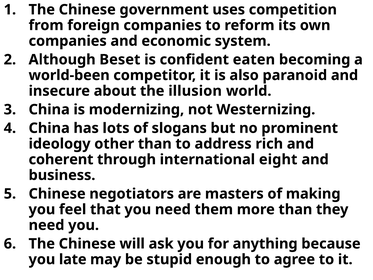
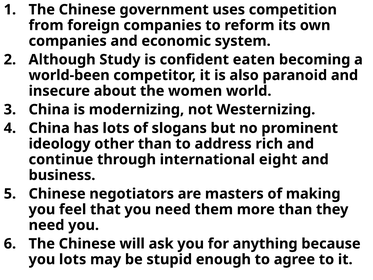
Beset: Beset -> Study
illusion: illusion -> women
coherent: coherent -> continue
you late: late -> lots
